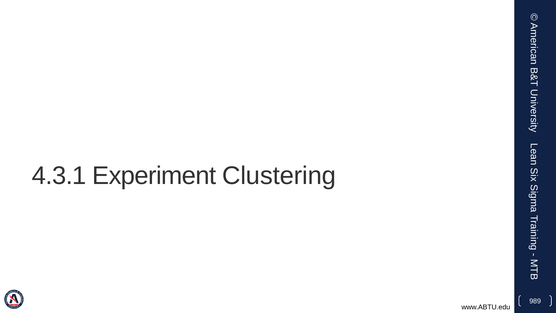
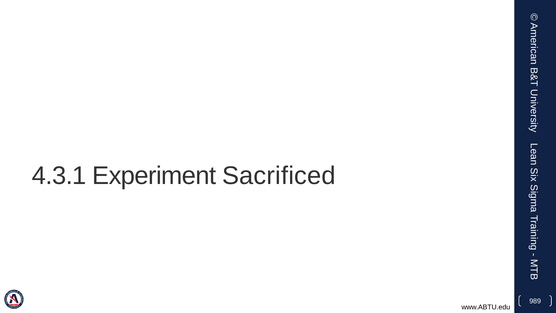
Clustering: Clustering -> Sacrificed
